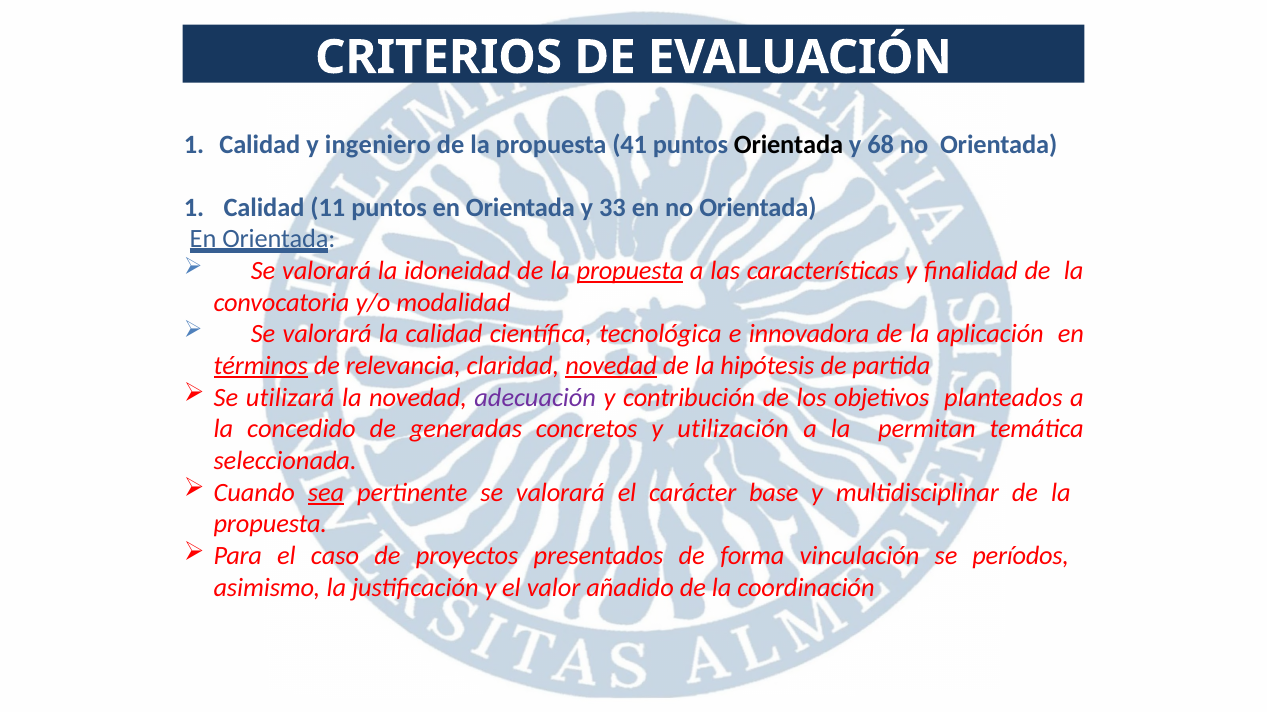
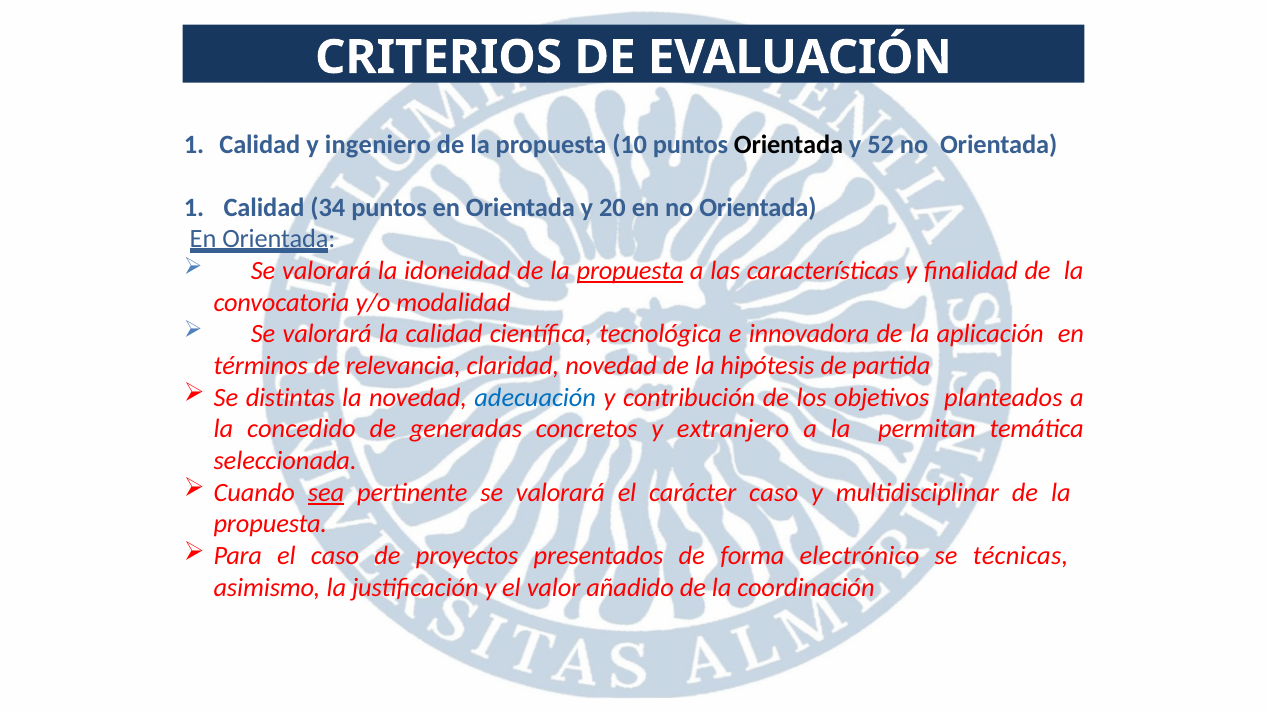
41: 41 -> 10
68: 68 -> 52
11: 11 -> 34
33: 33 -> 20
términos underline: present -> none
novedad at (611, 366) underline: present -> none
utilizará: utilizará -> distintas
adecuación colour: purple -> blue
utilización: utilización -> extranjero
carácter base: base -> caso
vinculación: vinculación -> electrónico
períodos: períodos -> técnicas
